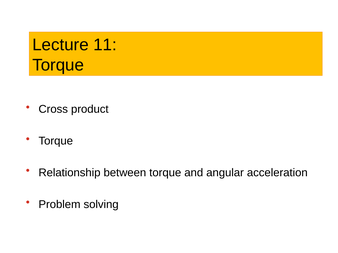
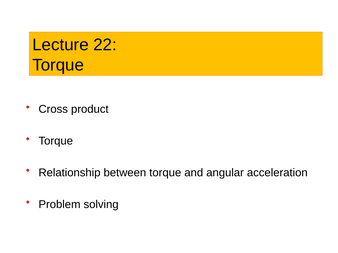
11: 11 -> 22
